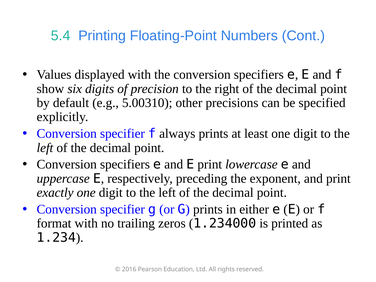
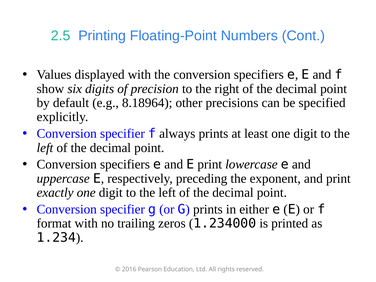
5.4: 5.4 -> 2.5
5.00310: 5.00310 -> 8.18964
